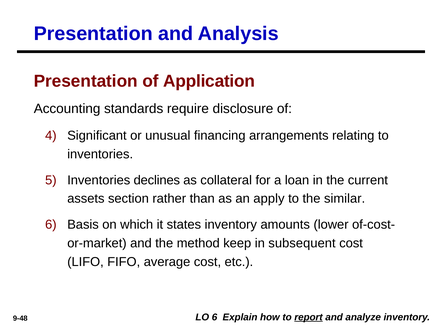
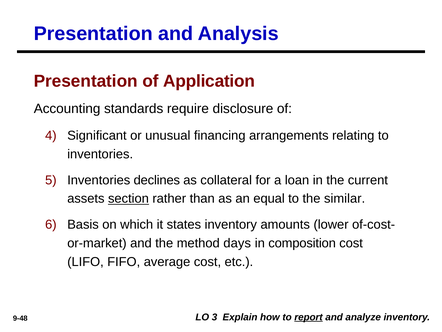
section underline: none -> present
apply: apply -> equal
keep: keep -> days
subsequent: subsequent -> composition
LO 6: 6 -> 3
